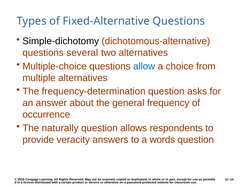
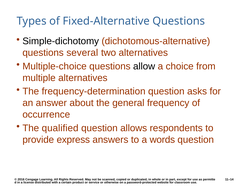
allow colour: blue -> black
naturally: naturally -> qualified
veracity: veracity -> express
